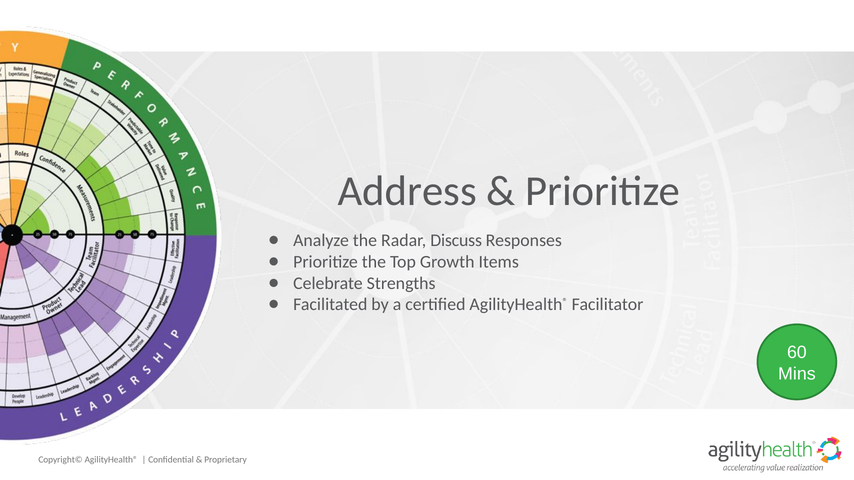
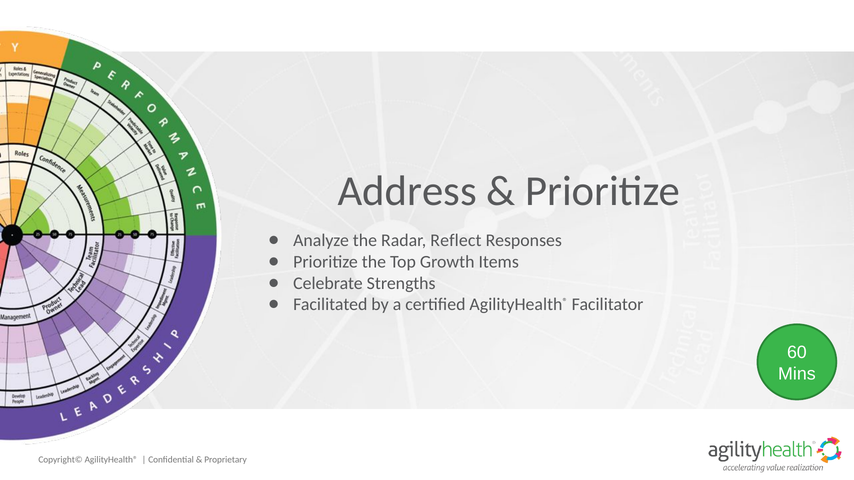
Discuss: Discuss -> Reflect
